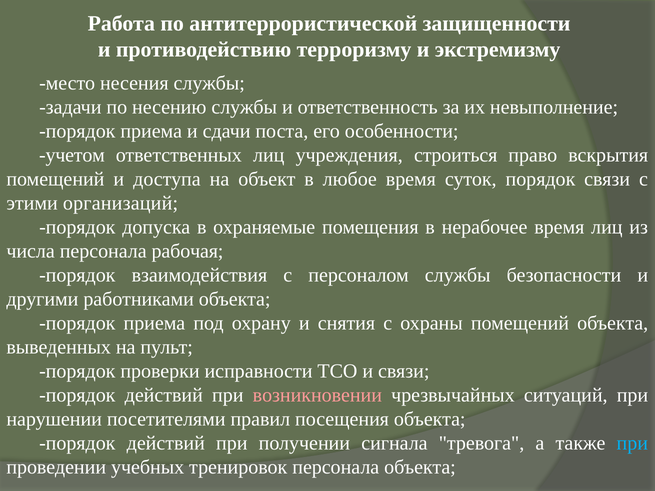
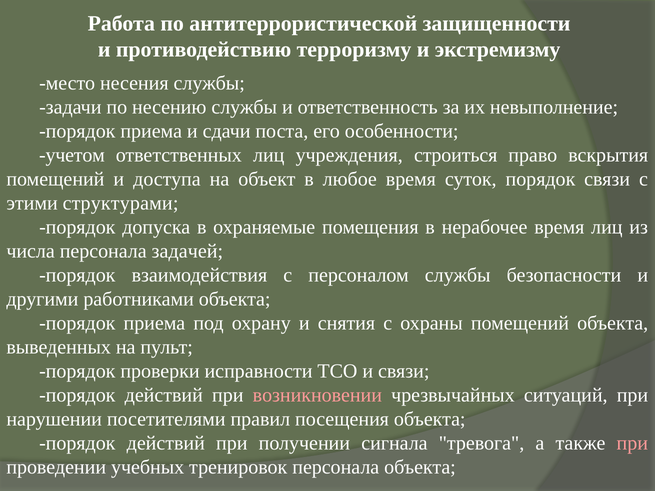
организаций: организаций -> структурами
рабочая: рабочая -> задачей
при at (632, 443) colour: light blue -> pink
